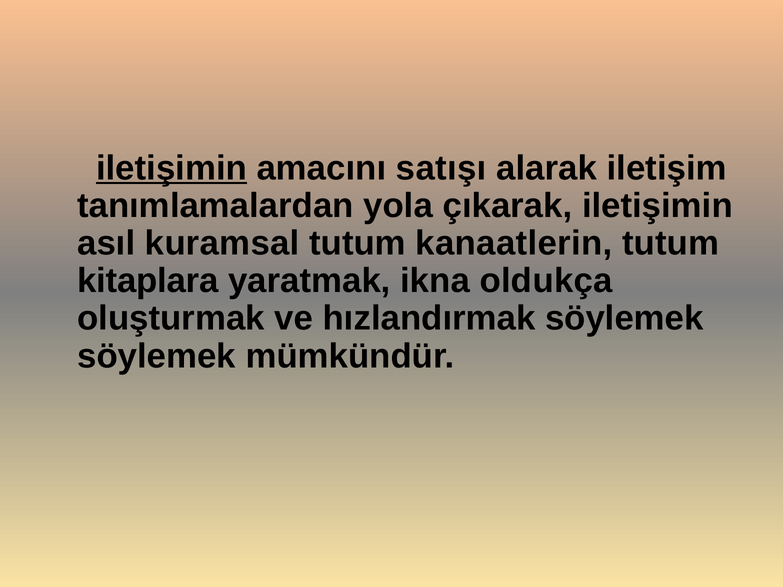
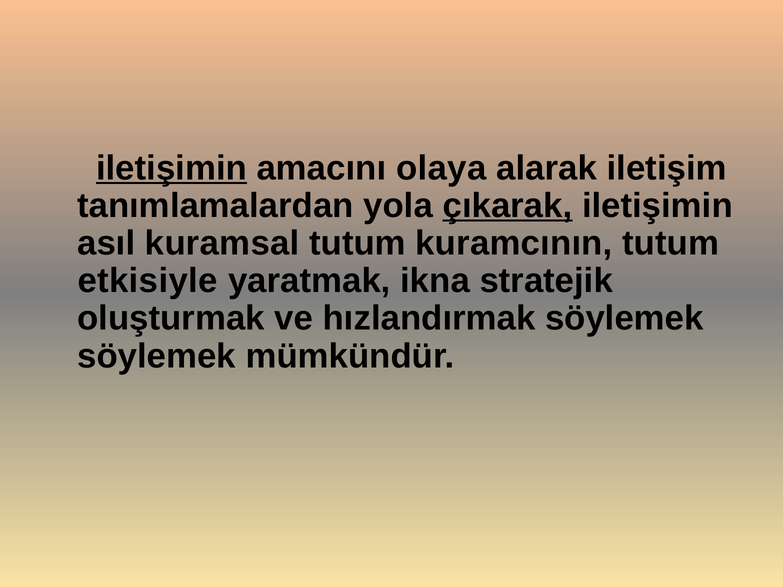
satışı: satışı -> olaya
çıkarak underline: none -> present
kanaatlerin: kanaatlerin -> kuramcının
kitaplara: kitaplara -> etkisiyle
oldukça: oldukça -> stratejik
